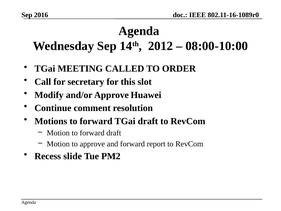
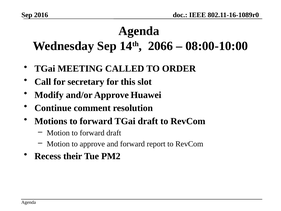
2012: 2012 -> 2066
slide: slide -> their
